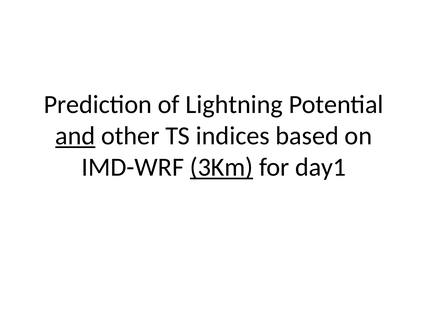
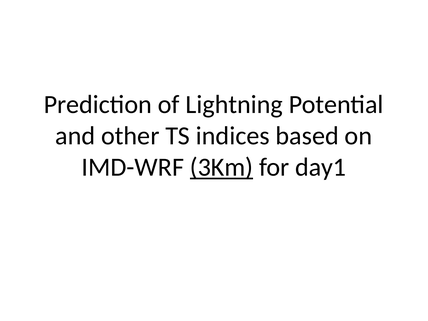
and underline: present -> none
